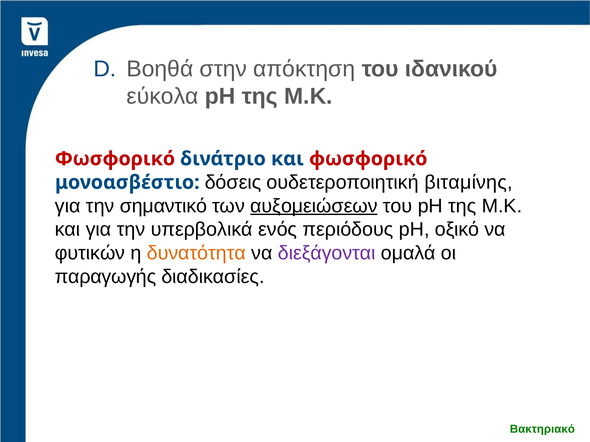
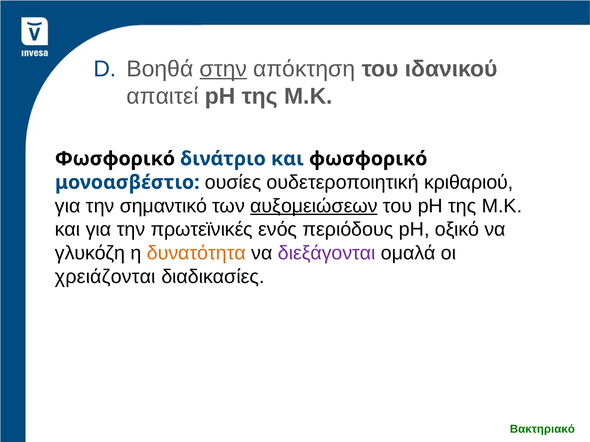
στην underline: none -> present
εύκολα: εύκολα -> απαιτεί
Φωσφορικό at (115, 159) colour: red -> black
φωσφορικό at (368, 159) colour: red -> black
δόσεις: δόσεις -> ουσίες
βιταμίνης: βιταμίνης -> κριθαριού
υπερβολικά: υπερβολικά -> πρωτεϊνικές
φυτικών: φυτικών -> γλυκόζη
παραγωγής: παραγωγής -> χρειάζονται
